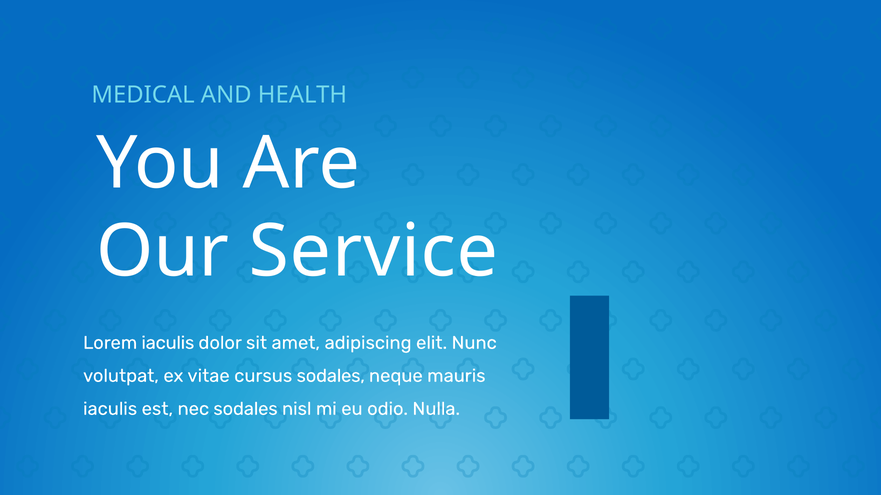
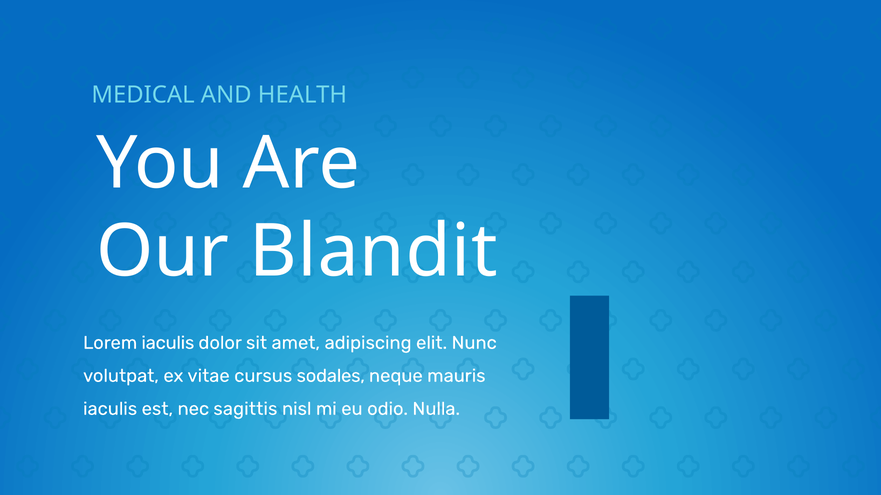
Service: Service -> Blandit
nec sodales: sodales -> sagittis
